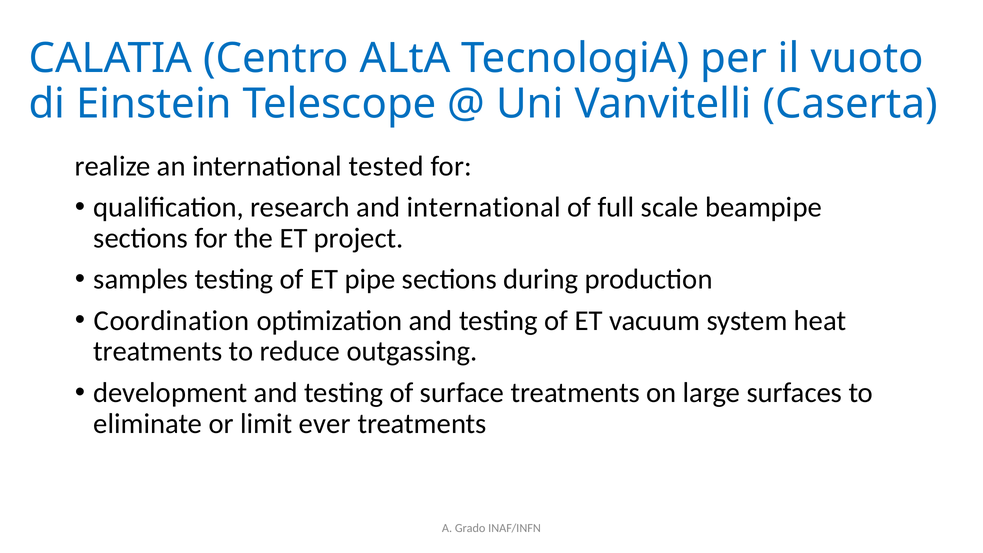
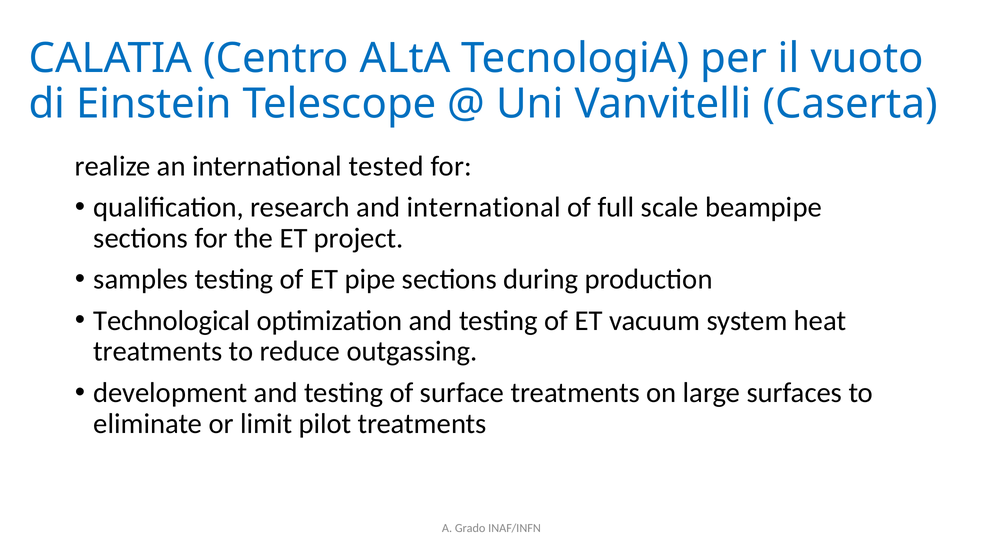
Coordination: Coordination -> Technological
ever: ever -> pilot
